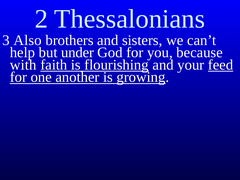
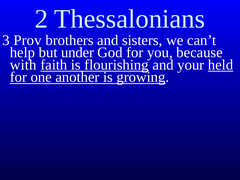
Also: Also -> Prov
feed: feed -> held
